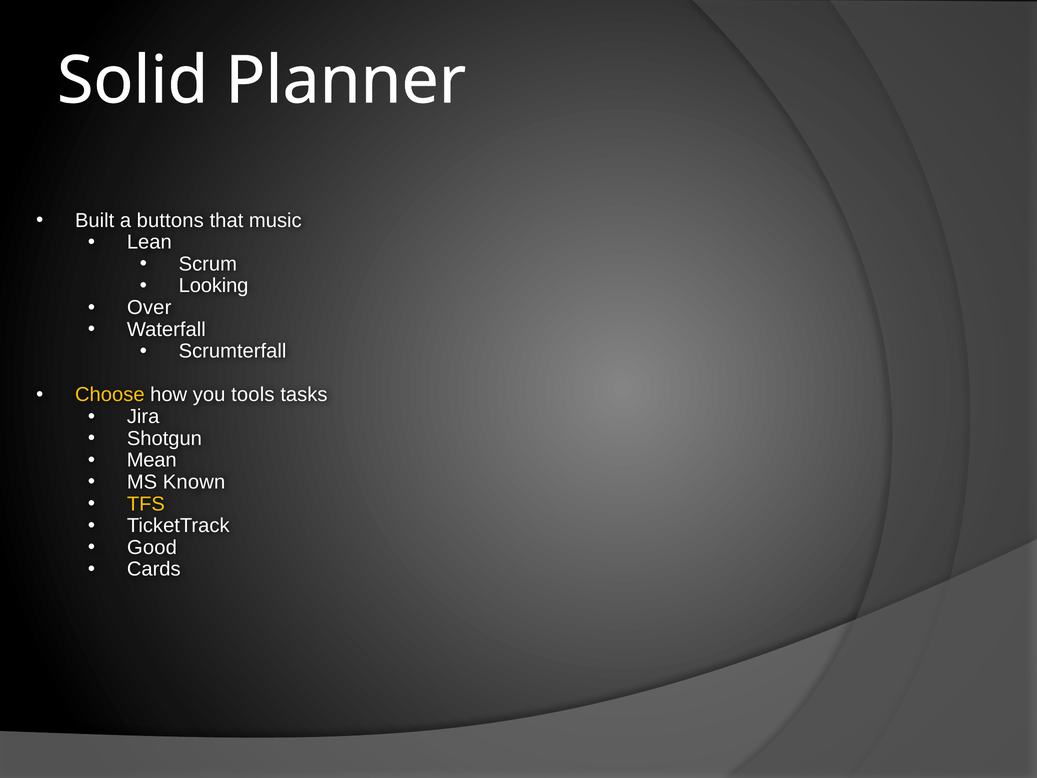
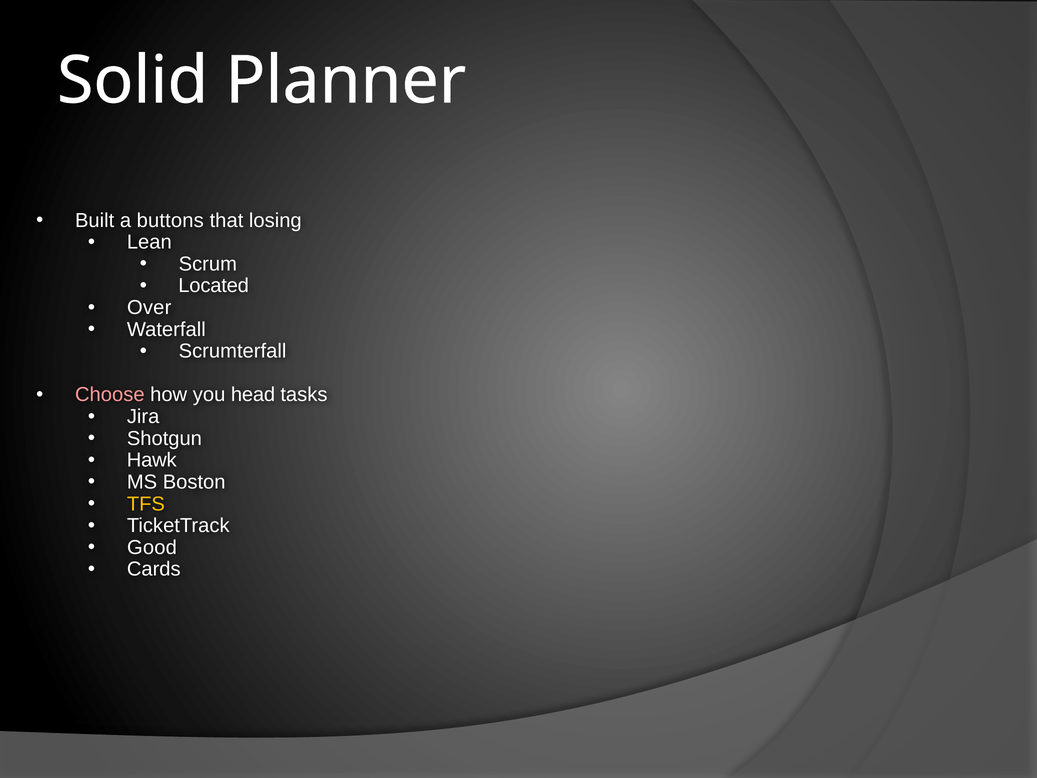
music: music -> losing
Looking: Looking -> Located
Choose colour: yellow -> pink
tools: tools -> head
Mean: Mean -> Hawk
Known: Known -> Boston
